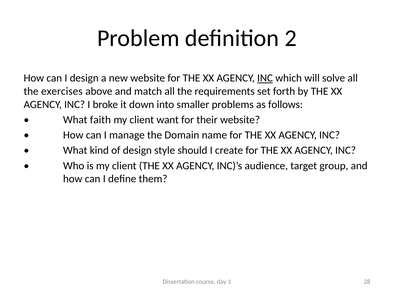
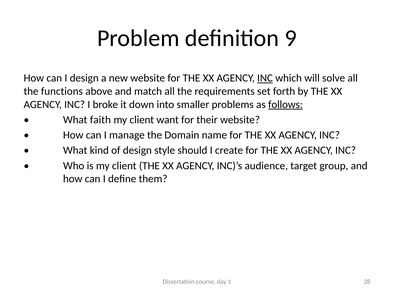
2: 2 -> 9
exercises: exercises -> functions
follows underline: none -> present
